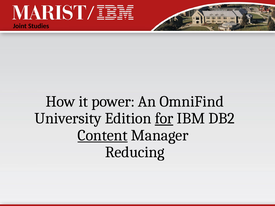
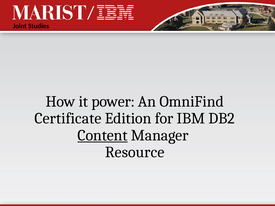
University: University -> Certificate
for underline: present -> none
Reducing: Reducing -> Resource
